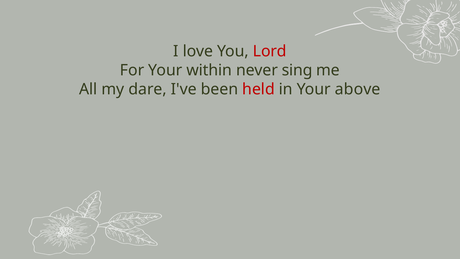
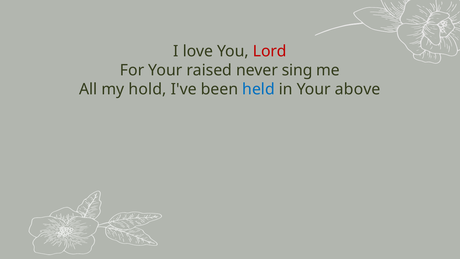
within: within -> raised
dare: dare -> hold
held colour: red -> blue
